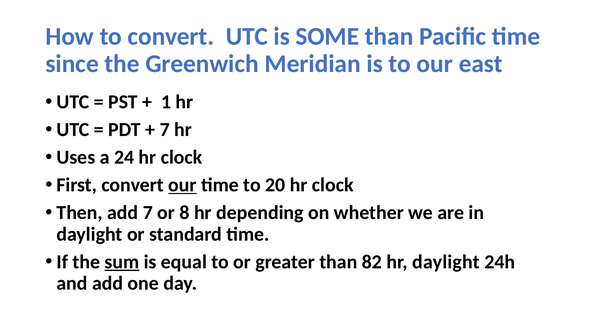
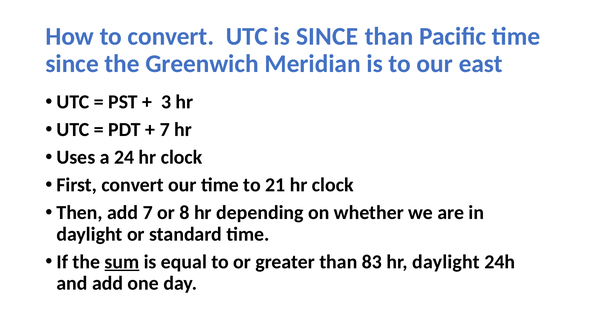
is SOME: SOME -> SINCE
1: 1 -> 3
our at (182, 185) underline: present -> none
20: 20 -> 21
82: 82 -> 83
